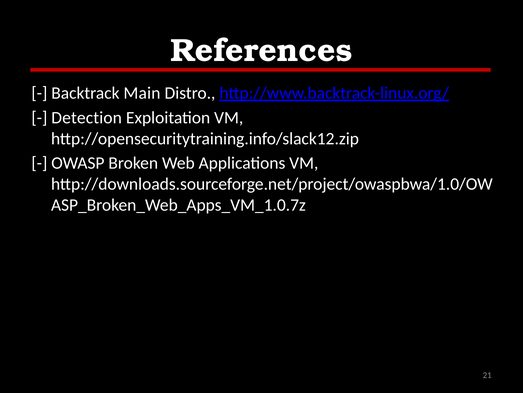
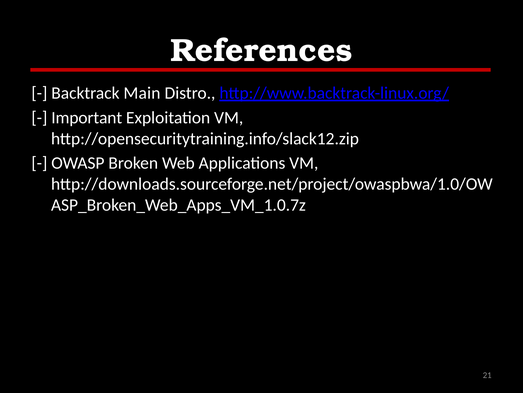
Detection: Detection -> Important
